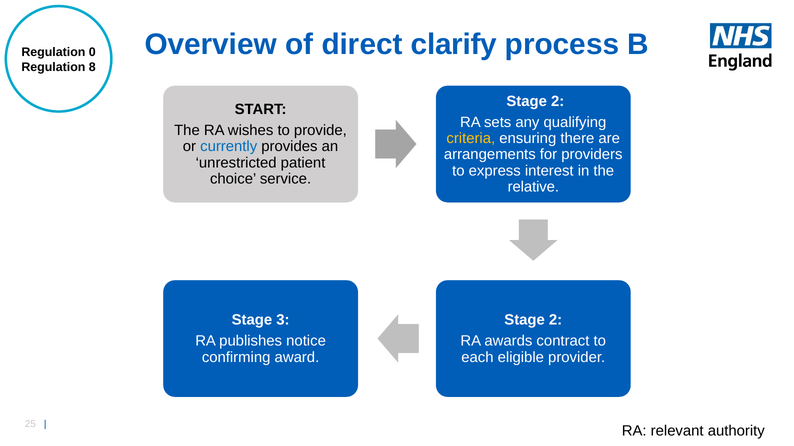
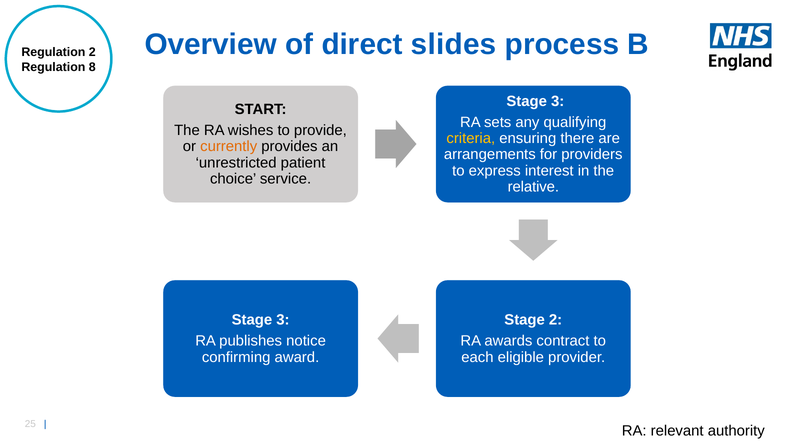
clarify: clarify -> slides
Regulation 0: 0 -> 2
2 at (558, 101): 2 -> 3
currently colour: blue -> orange
